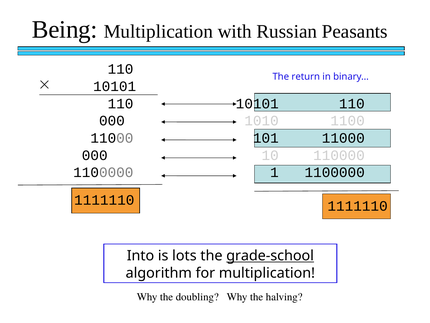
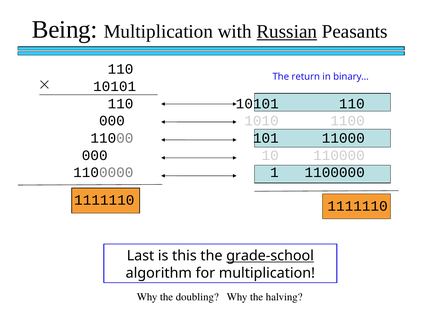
Russian underline: none -> present
Into: Into -> Last
lots: lots -> this
